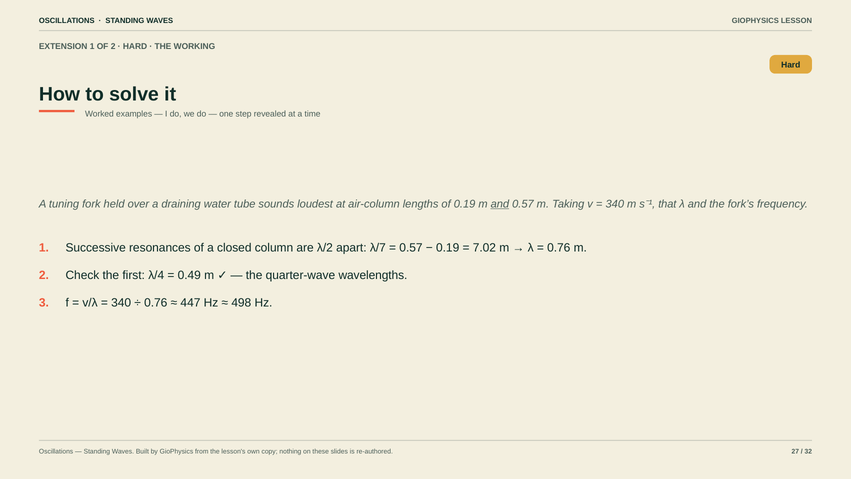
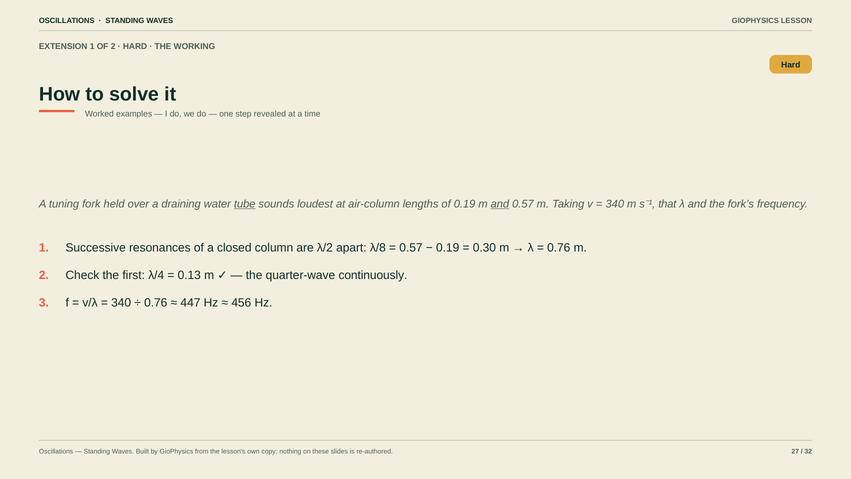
tube underline: none -> present
λ/7: λ/7 -> λ/8
7.02: 7.02 -> 0.30
0.49: 0.49 -> 0.13
wavelengths: wavelengths -> continuously
498: 498 -> 456
